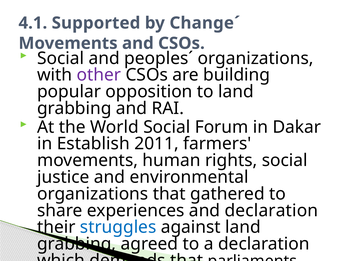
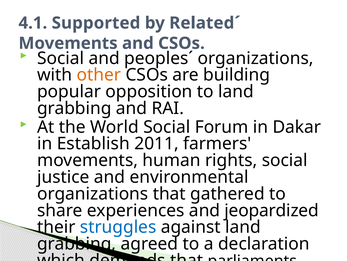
Change´: Change´ -> Related´
other colour: purple -> orange
and declaration: declaration -> jeopardized
